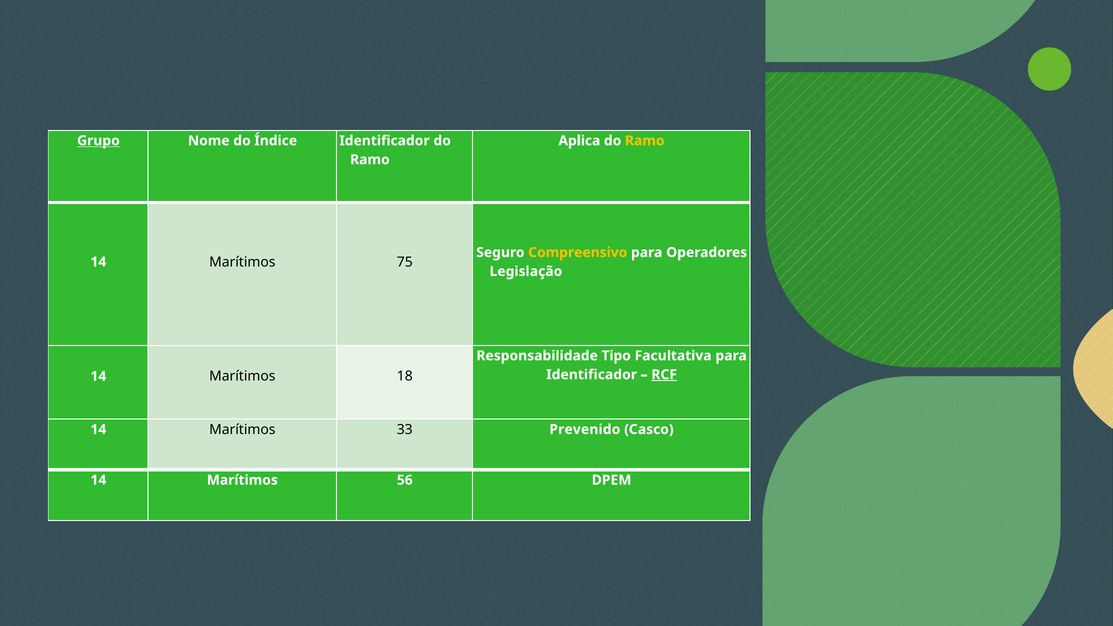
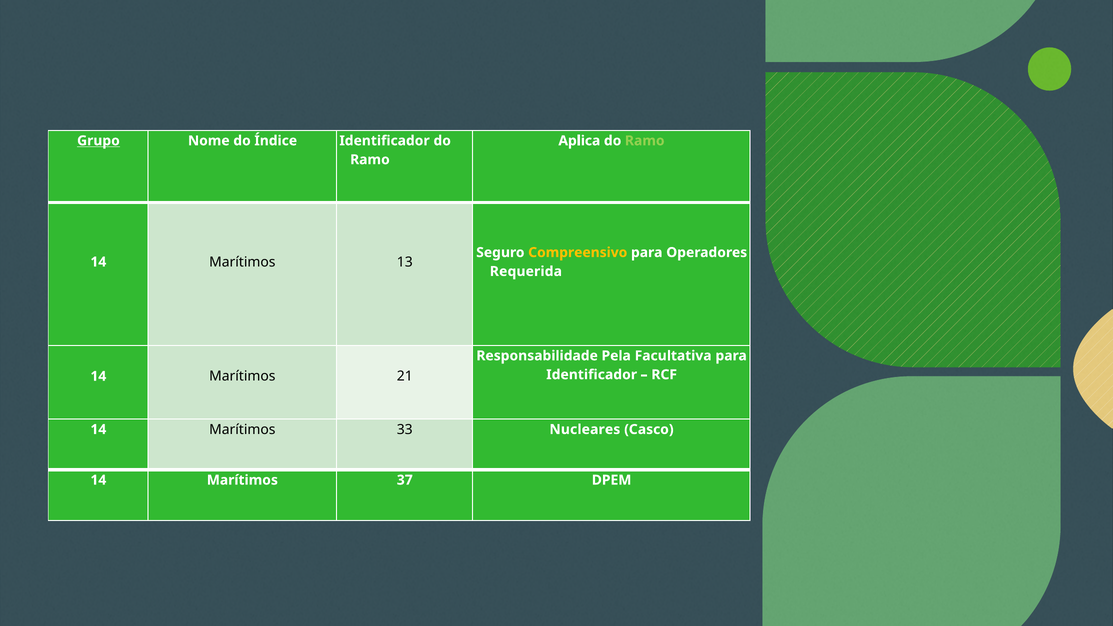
Ramo at (645, 141) colour: yellow -> light green
75: 75 -> 13
Legislação: Legislação -> Requerida
Tipo: Tipo -> Pela
RCF underline: present -> none
18: 18 -> 21
Prevenido: Prevenido -> Nucleares
56: 56 -> 37
